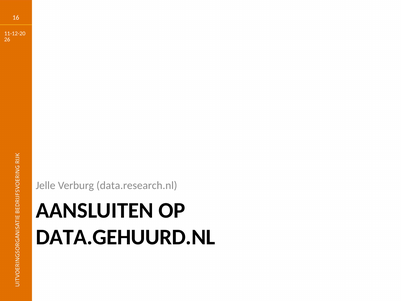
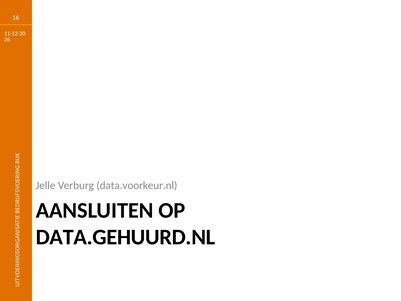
data.research.nl: data.research.nl -> data.voorkeur.nl
